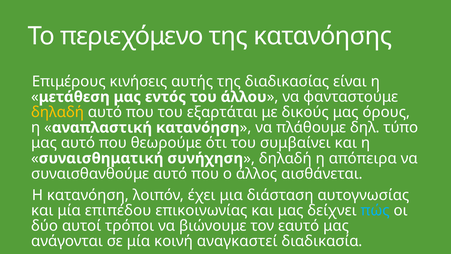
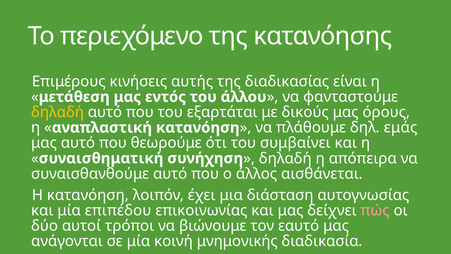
τύπο: τύπο -> εμάς
πώς colour: light blue -> pink
αναγκαστεί: αναγκαστεί -> μνημονικής
